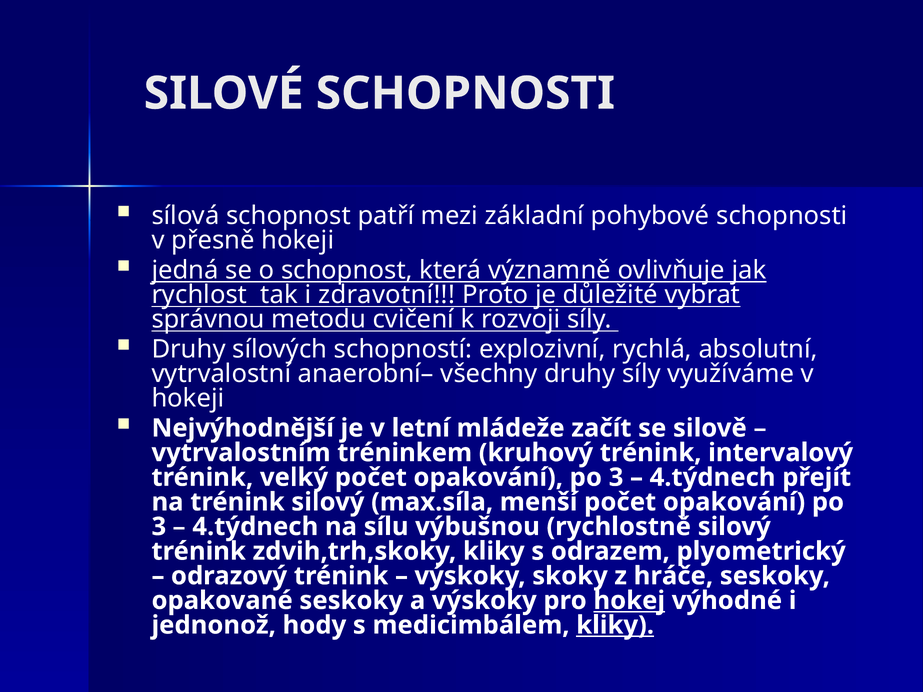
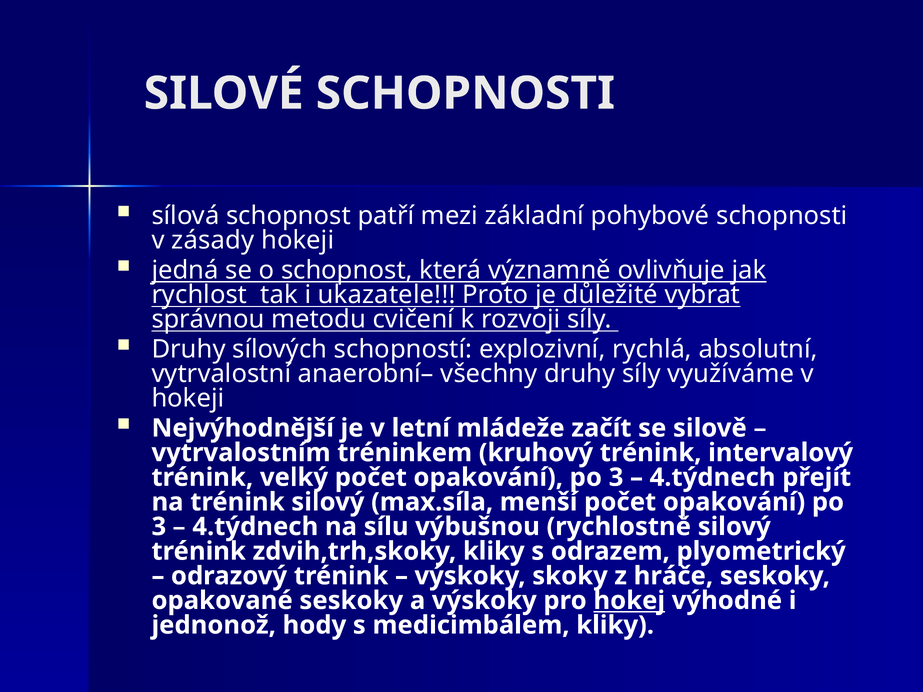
přesně: přesně -> zásady
zdravotní: zdravotní -> ukazatele
kliky at (615, 625) underline: present -> none
